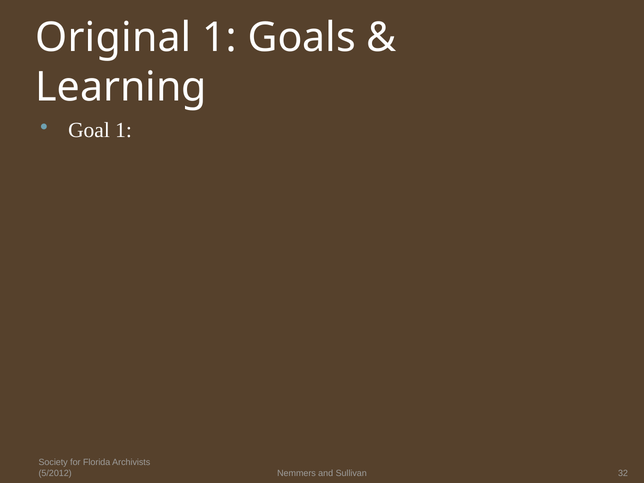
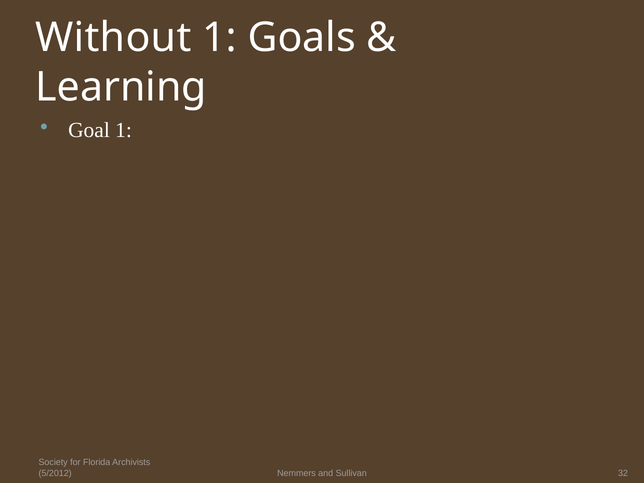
Original: Original -> Without
